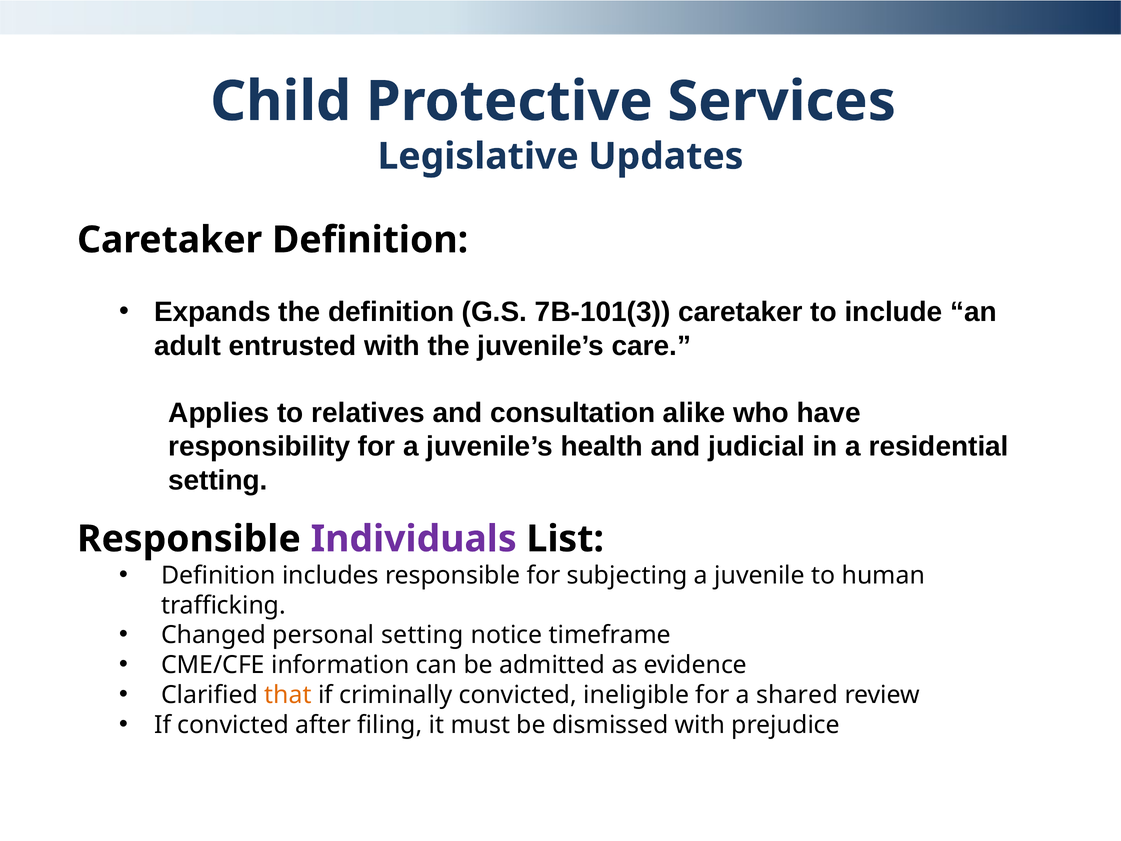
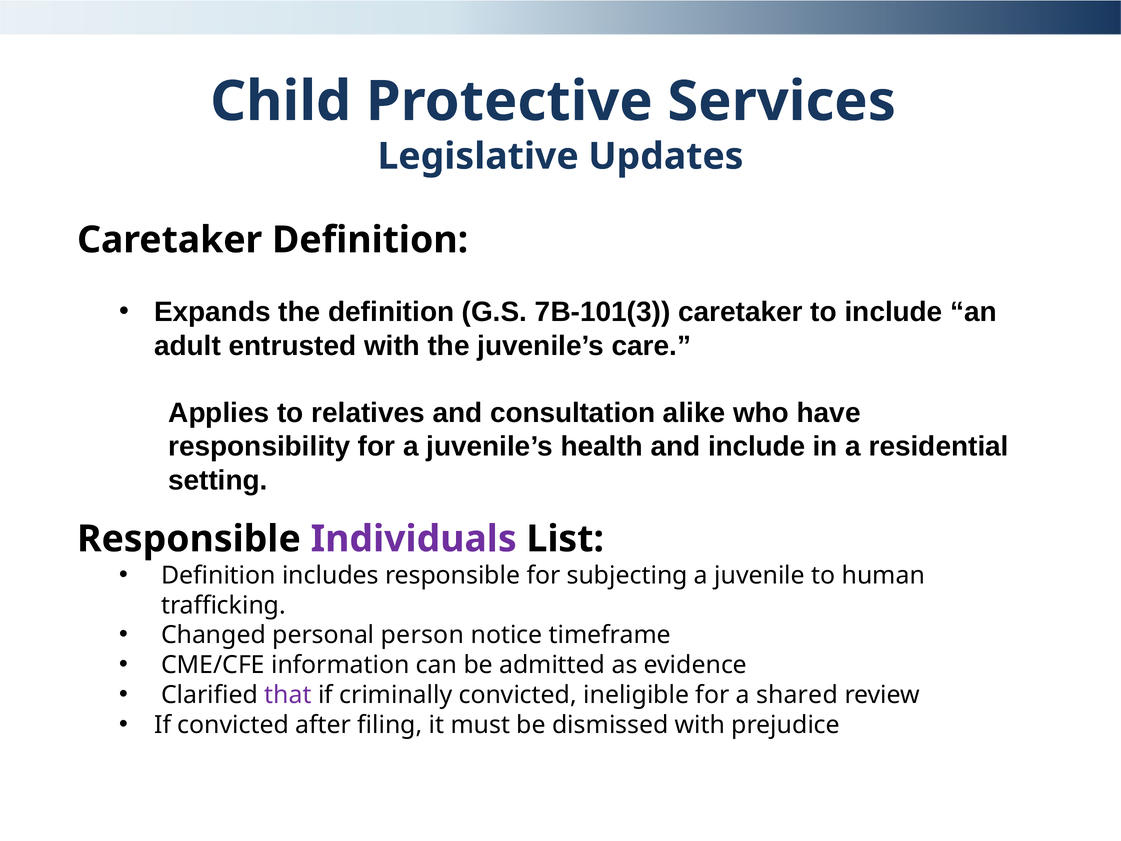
and judicial: judicial -> include
personal setting: setting -> person
that colour: orange -> purple
